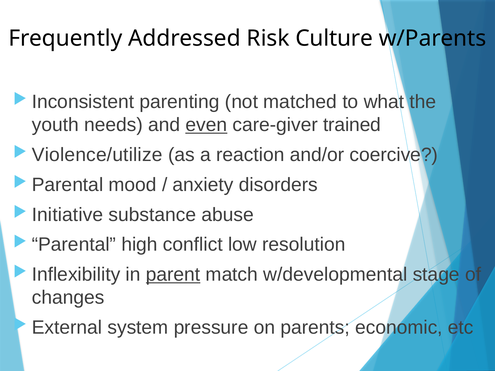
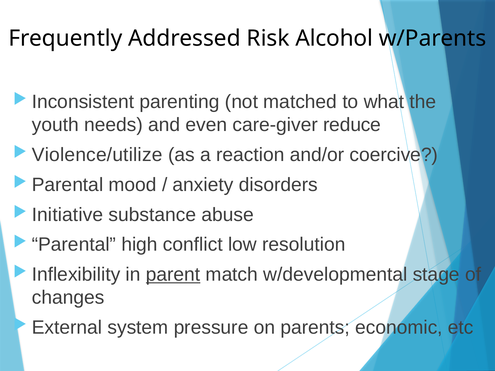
Culture: Culture -> Alcohol
even underline: present -> none
trained: trained -> reduce
